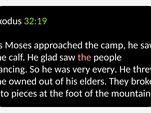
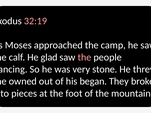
32:19 colour: light green -> pink
every: every -> stone
elders: elders -> began
